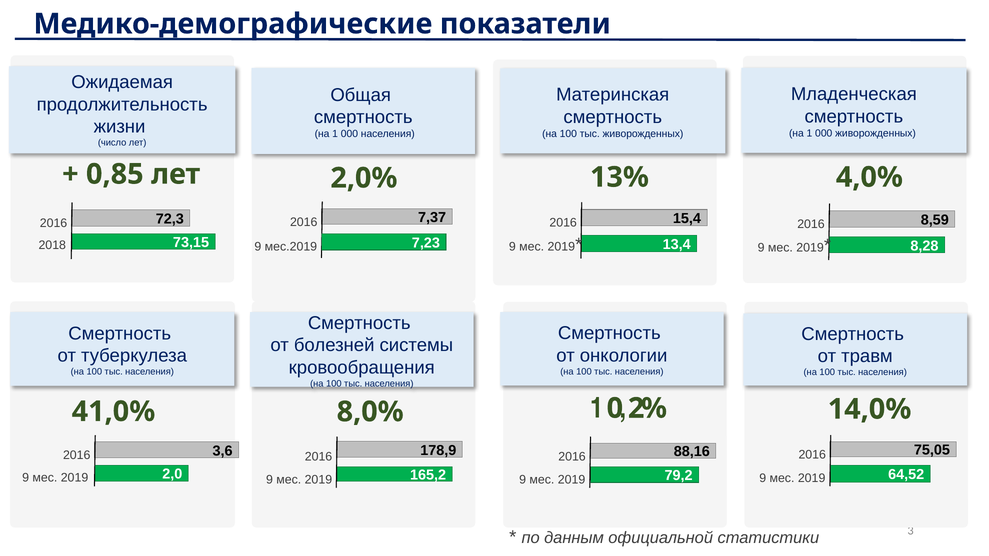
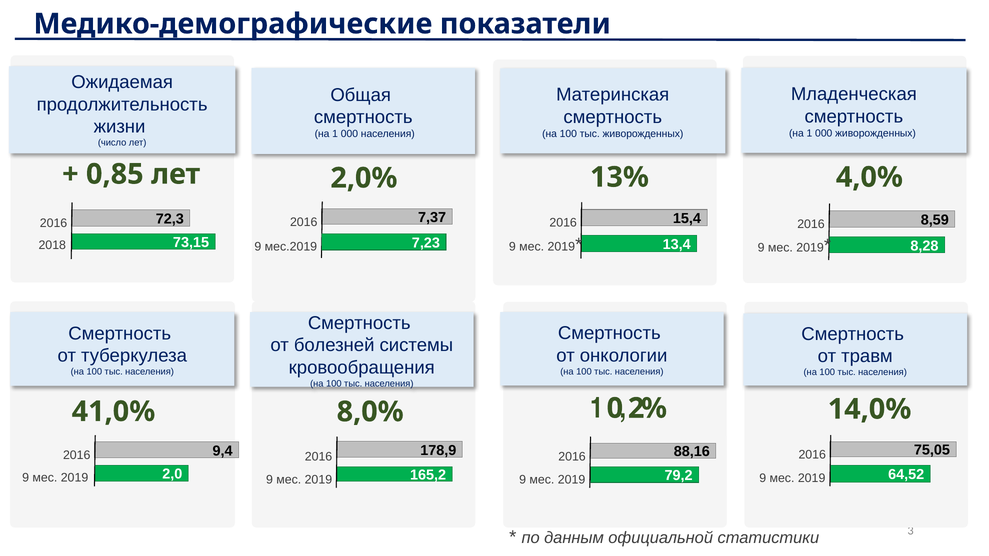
3,6: 3,6 -> 9,4
